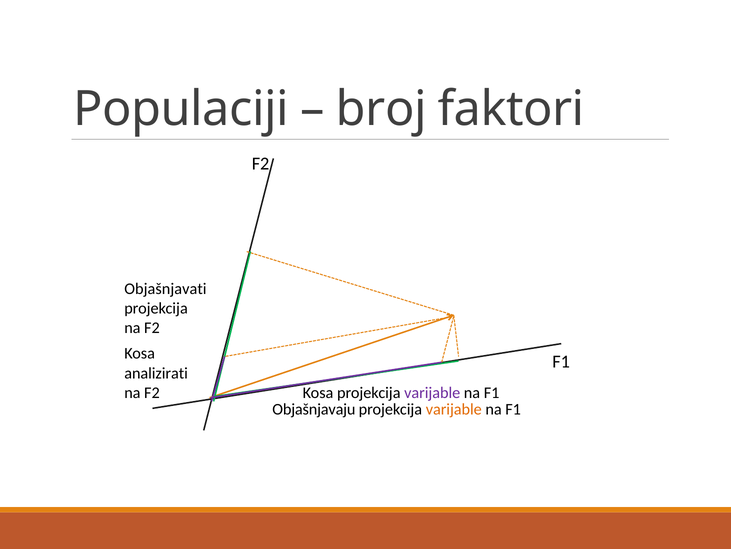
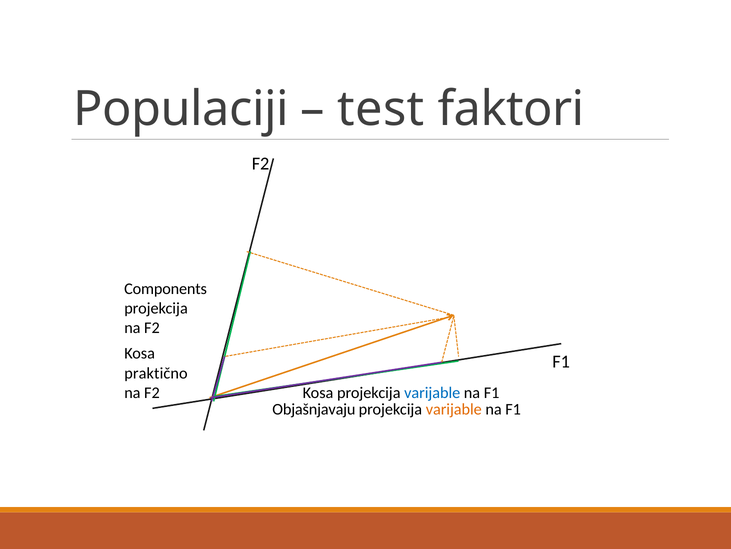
broj: broj -> test
Objašnjavati: Objašnjavati -> Components
analizirati: analizirati -> praktično
varijable at (432, 393) colour: purple -> blue
